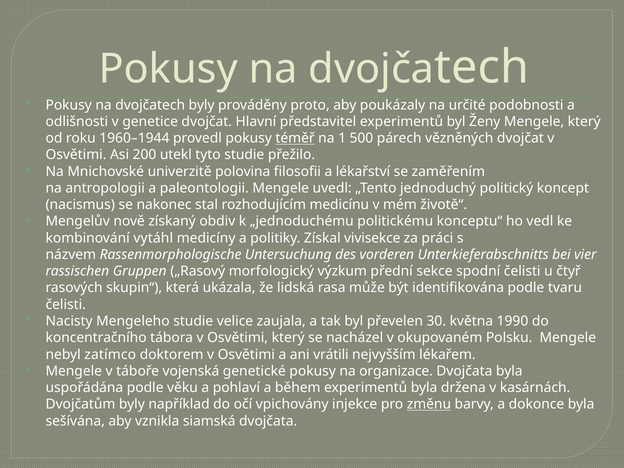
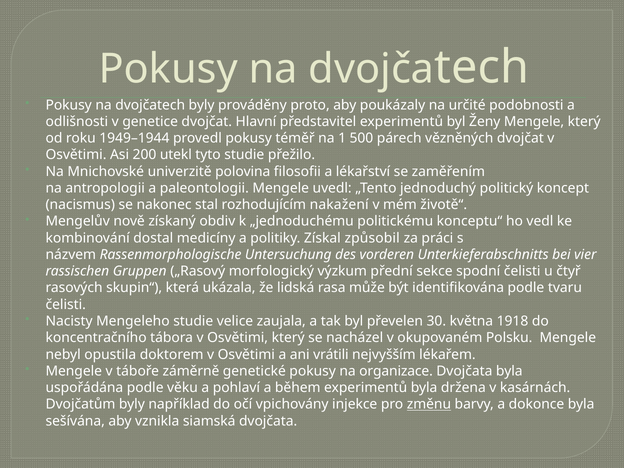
1960–1944: 1960–1944 -> 1949–1944
téměř underline: present -> none
medicínu: medicínu -> nakažení
vytáhl: vytáhl -> dostal
vivisekce: vivisekce -> způsobil
1990: 1990 -> 1918
zatímco: zatímco -> opustila
vojenská: vojenská -> záměrně
